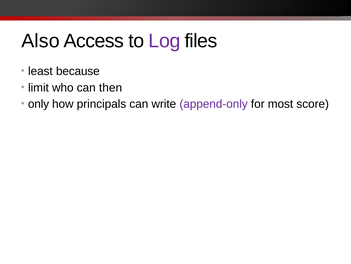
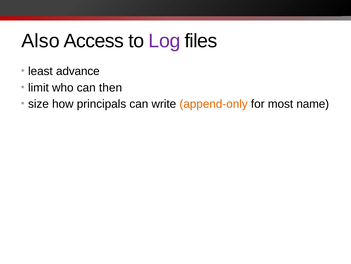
because: because -> advance
only: only -> size
append-only colour: purple -> orange
score: score -> name
